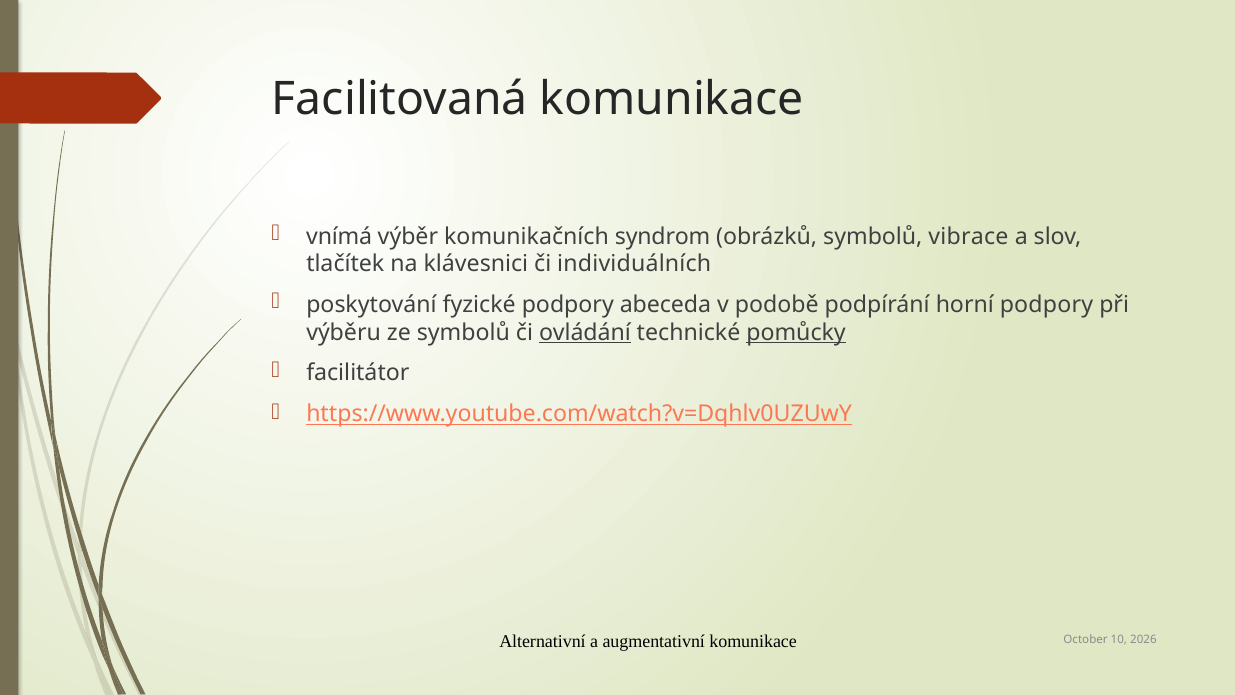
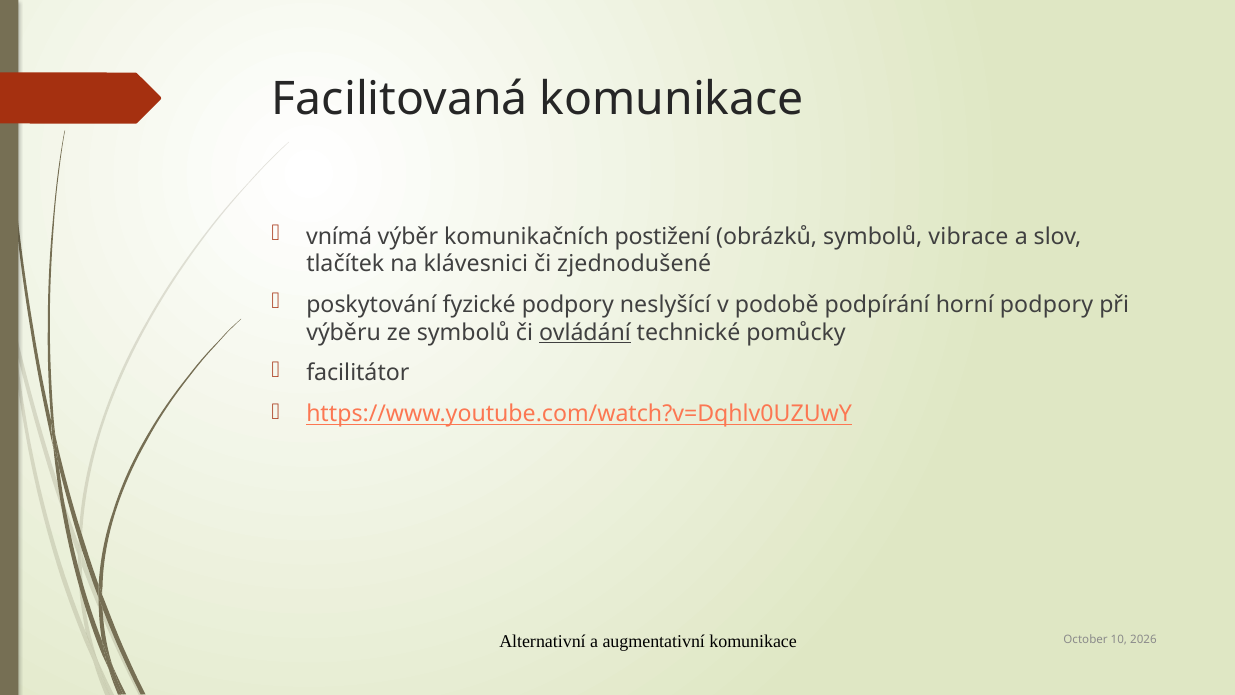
syndrom: syndrom -> postižení
individuálních: individuálních -> zjednodušené
abeceda: abeceda -> neslyšící
pomůcky underline: present -> none
